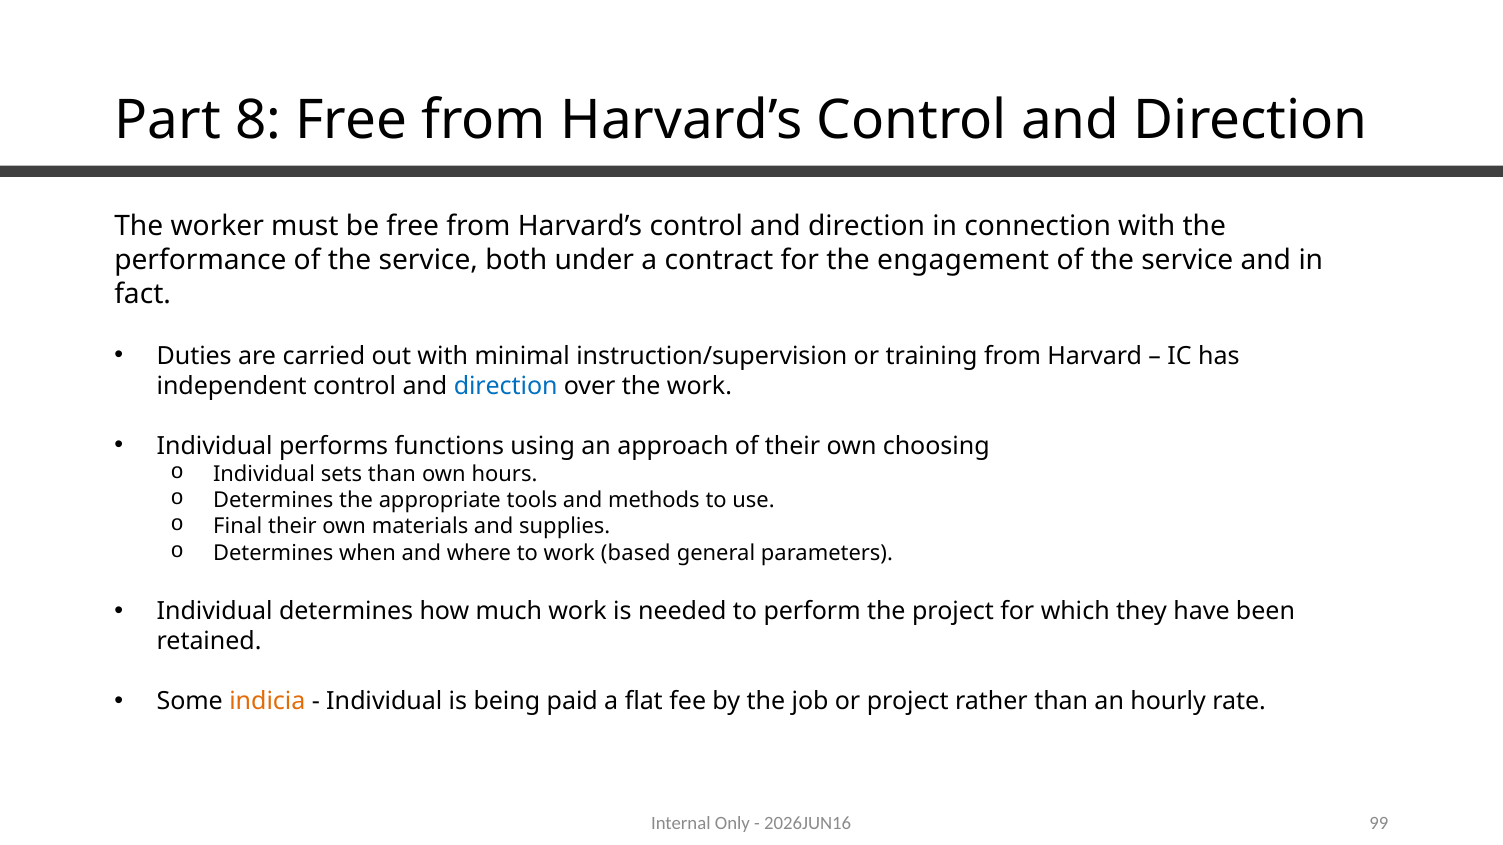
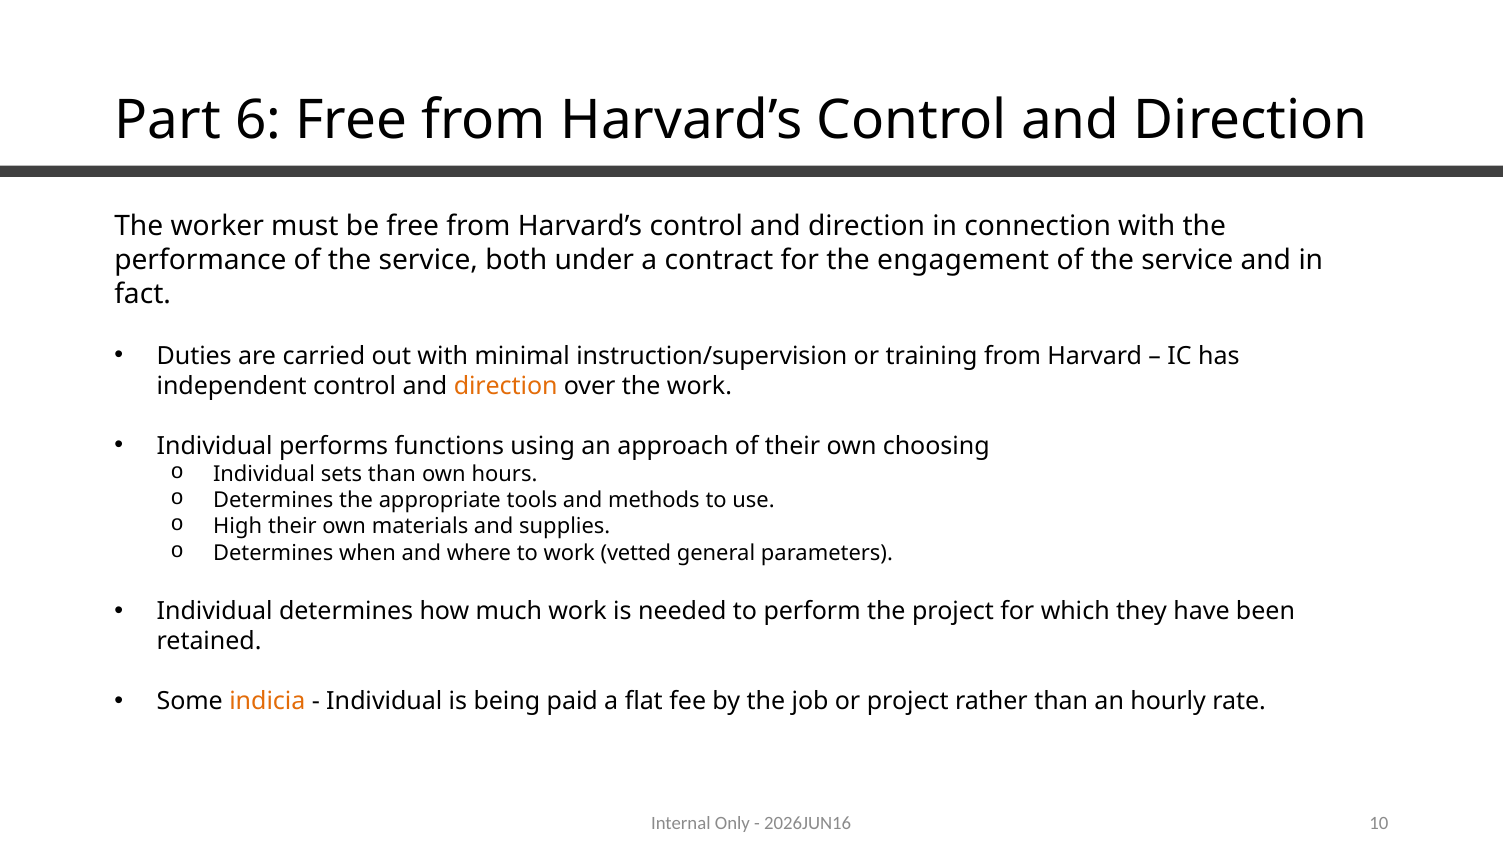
8: 8 -> 6
direction at (506, 386) colour: blue -> orange
Final: Final -> High
based: based -> vetted
99: 99 -> 10
